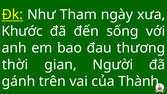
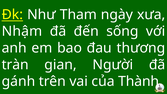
Khước: Khước -> Nhậm
thời: thời -> tràn
